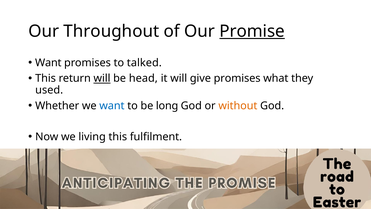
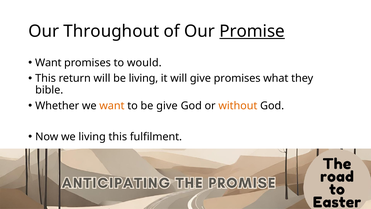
talked: talked -> would
will at (102, 78) underline: present -> none
be head: head -> living
used: used -> bible
want at (112, 106) colour: blue -> orange
be long: long -> give
